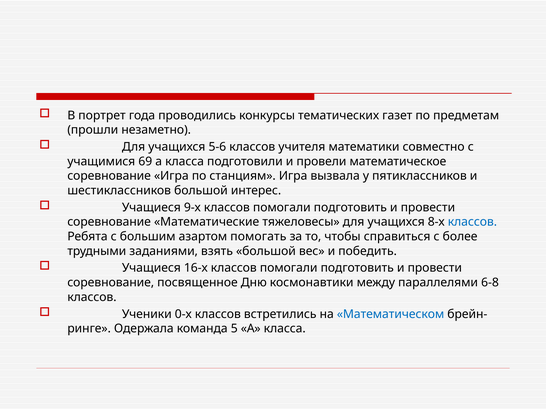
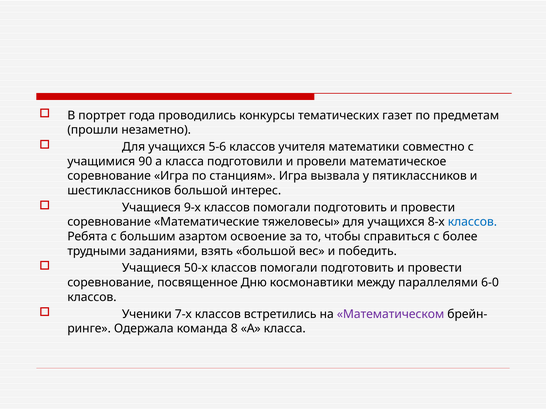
69: 69 -> 90
помогать: помогать -> освоение
16-х: 16-х -> 50-х
6-8: 6-8 -> 6-0
0-х: 0-х -> 7-х
Математическом colour: blue -> purple
5: 5 -> 8
